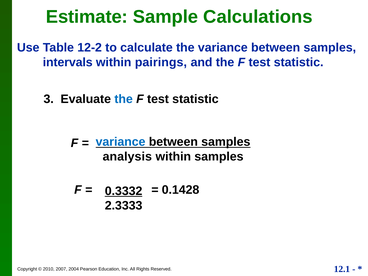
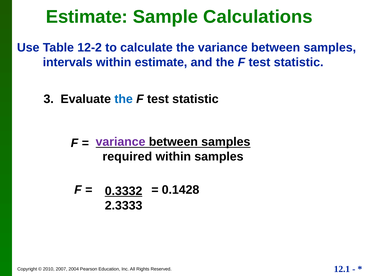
within pairings: pairings -> estimate
variance at (121, 142) colour: blue -> purple
analysis: analysis -> required
